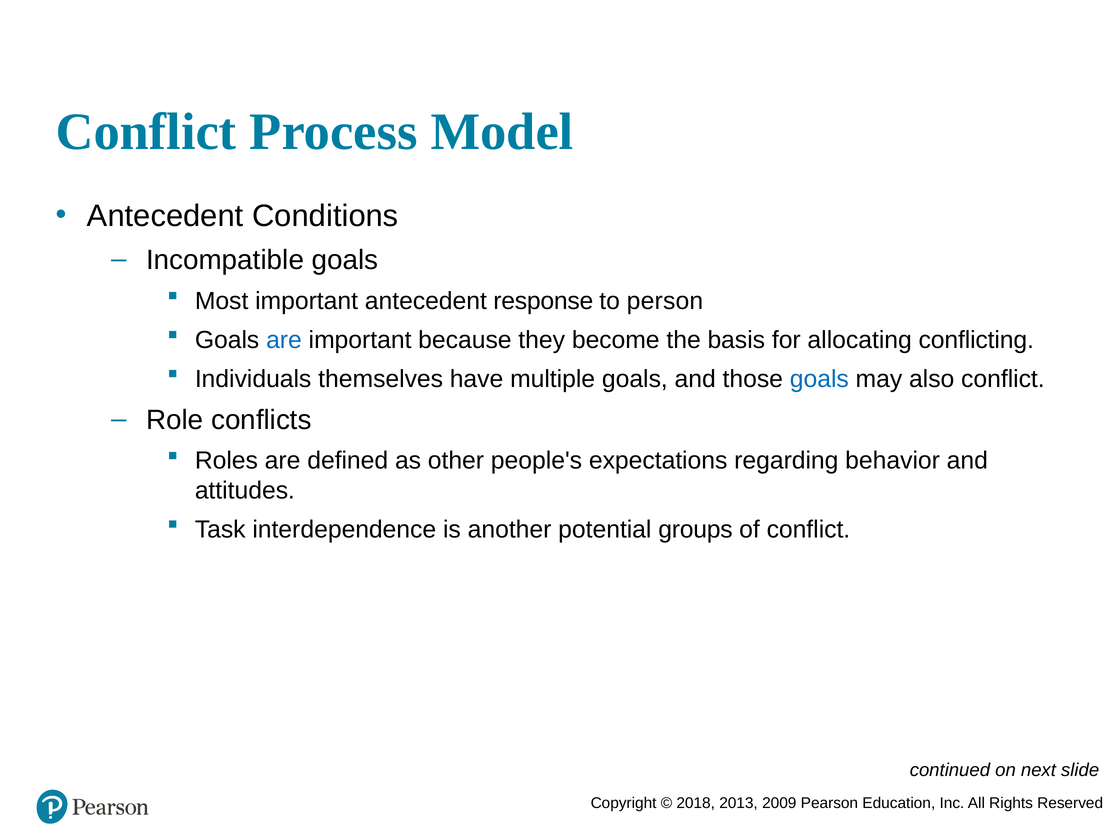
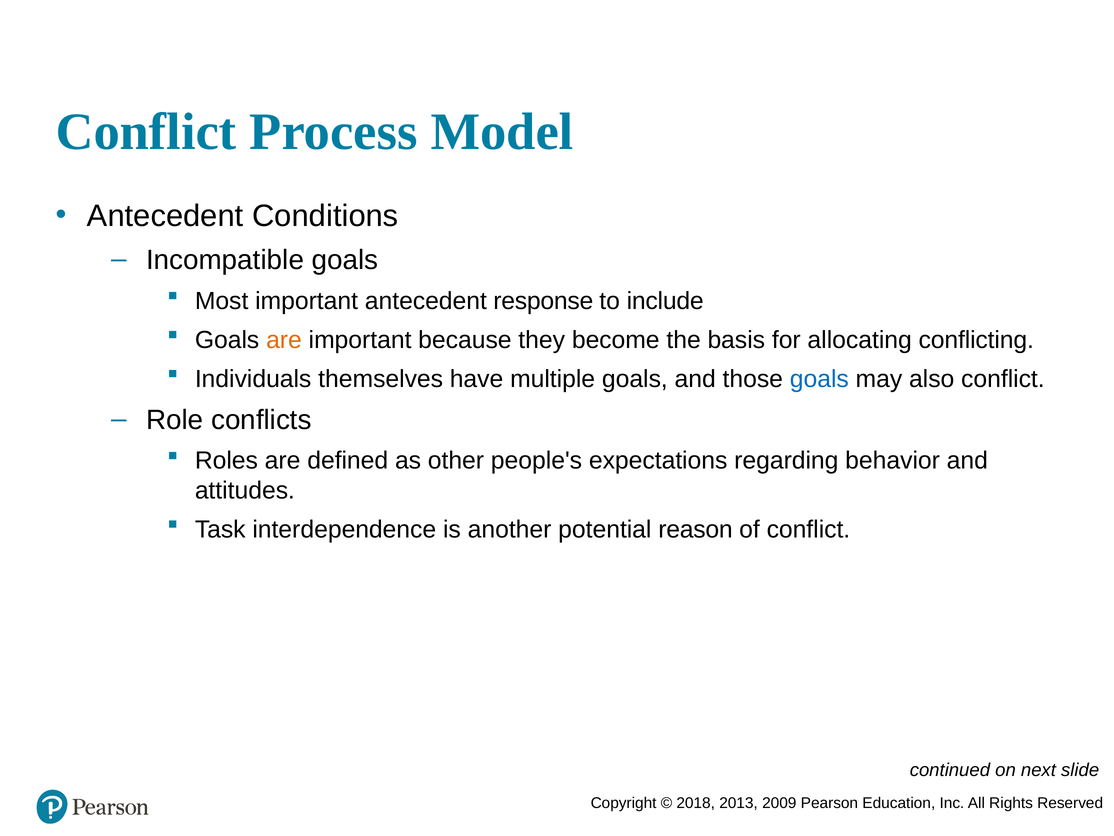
person: person -> include
are at (284, 340) colour: blue -> orange
groups: groups -> reason
